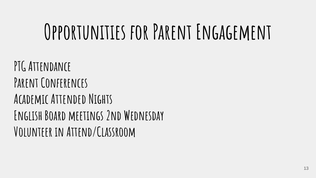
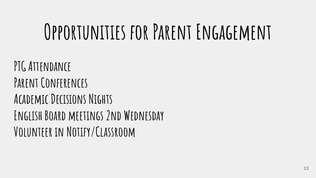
Attended: Attended -> Decisions
Attend/Classroom: Attend/Classroom -> Notify/Classroom
